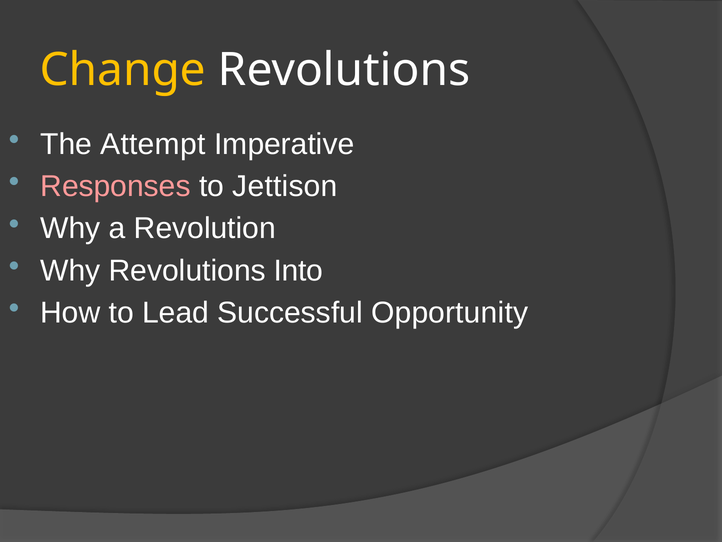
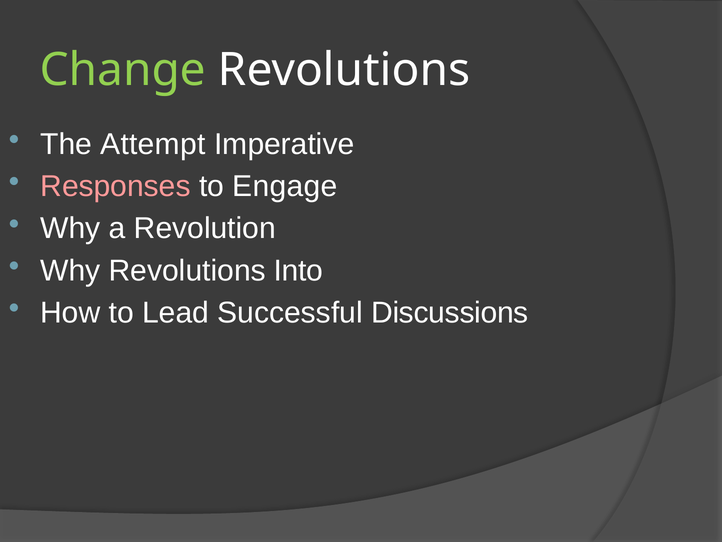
Change colour: yellow -> light green
Jettison: Jettison -> Engage
Opportunity: Opportunity -> Discussions
